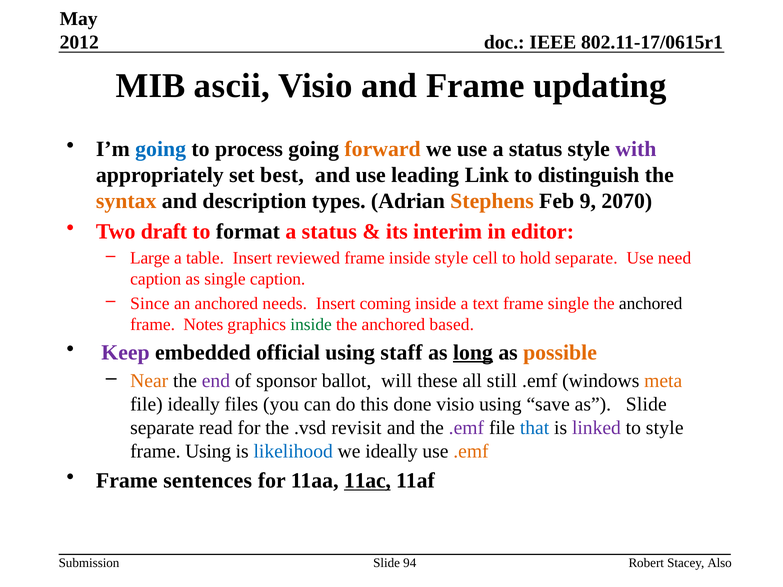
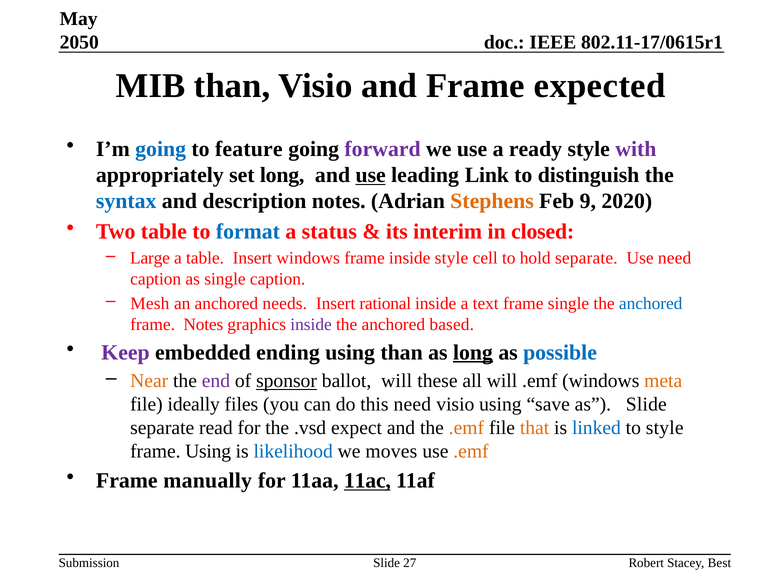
2012: 2012 -> 2050
MIB ascii: ascii -> than
updating: updating -> expected
process: process -> feature
forward colour: orange -> purple
use a status: status -> ready
set best: best -> long
use at (371, 175) underline: none -> present
syntax colour: orange -> blue
description types: types -> notes
2070: 2070 -> 2020
Two draft: draft -> table
format colour: black -> blue
editor: editor -> closed
Insert reviewed: reviewed -> windows
Since: Since -> Mesh
coming: coming -> rational
anchored at (651, 304) colour: black -> blue
inside at (311, 324) colour: green -> purple
official: official -> ending
using staff: staff -> than
possible colour: orange -> blue
sponsor underline: none -> present
all still: still -> will
this done: done -> need
revisit: revisit -> expect
.emf at (466, 428) colour: purple -> orange
that colour: blue -> orange
linked colour: purple -> blue
we ideally: ideally -> moves
sentences: sentences -> manually
94: 94 -> 27
Also: Also -> Best
